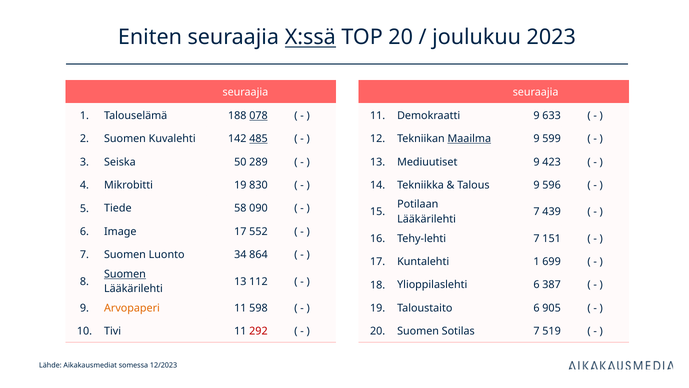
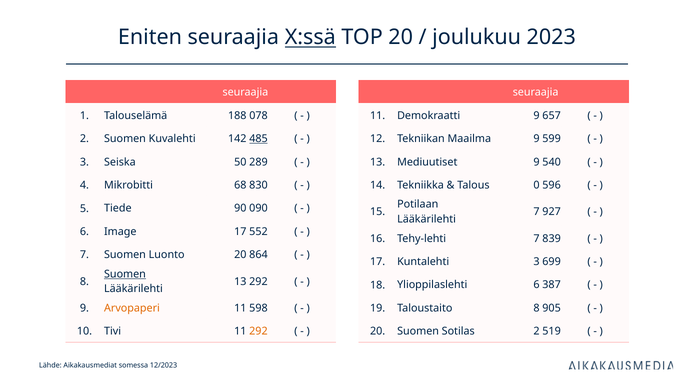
078 underline: present -> none
633: 633 -> 657
Maailma underline: present -> none
423: 423 -> 540
Mikrobitti 19: 19 -> 68
Talous 9: 9 -> 0
58: 58 -> 90
439: 439 -> 927
151: 151 -> 839
Luonto 34: 34 -> 20
Kuntalehti 1: 1 -> 3
13 112: 112 -> 292
Taloustaito 6: 6 -> 8
292 at (258, 331) colour: red -> orange
Sotilas 7: 7 -> 2
